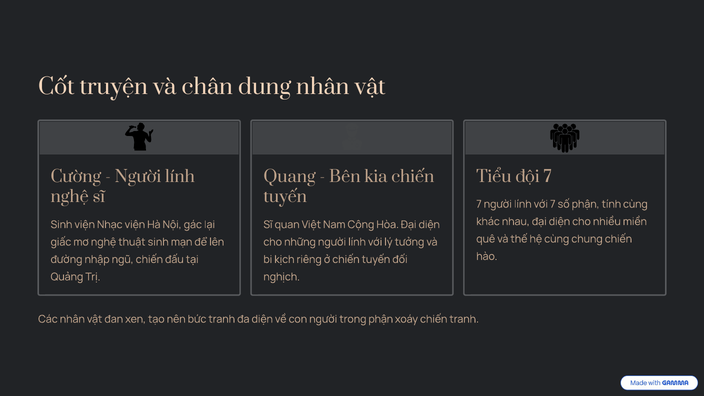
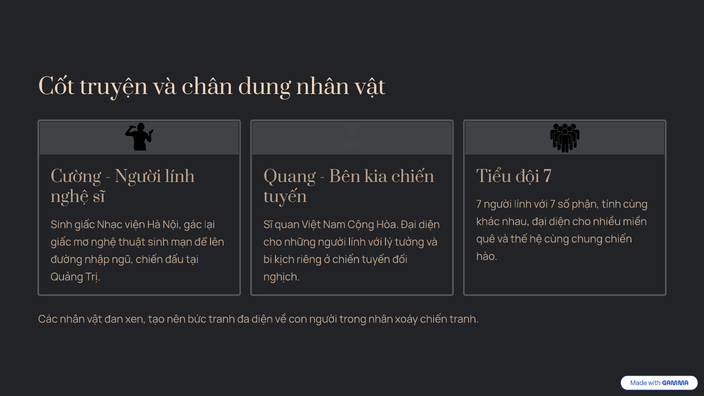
Sinh viện: viện -> giấc
trong phận: phận -> nhân
